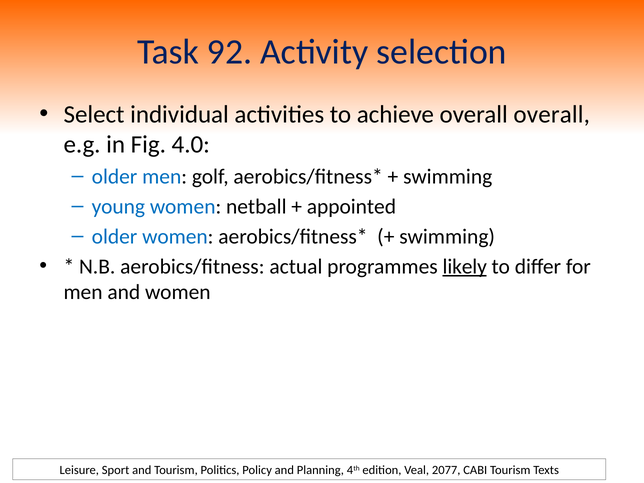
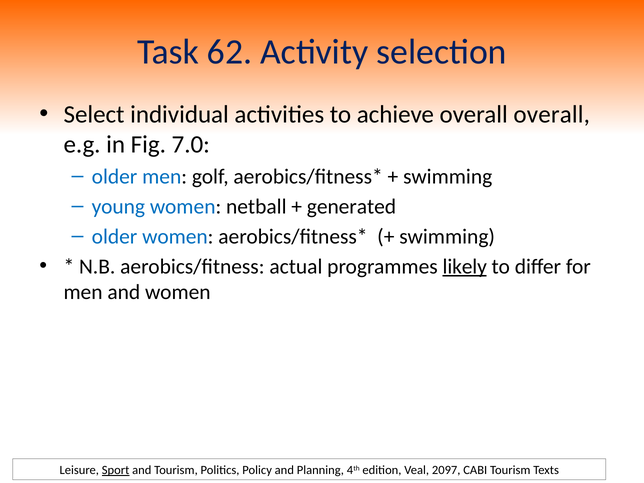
92: 92 -> 62
4.0: 4.0 -> 7.0
appointed: appointed -> generated
Sport underline: none -> present
2077: 2077 -> 2097
